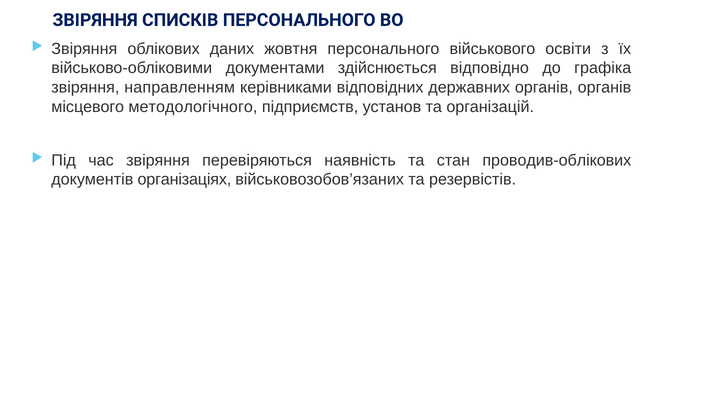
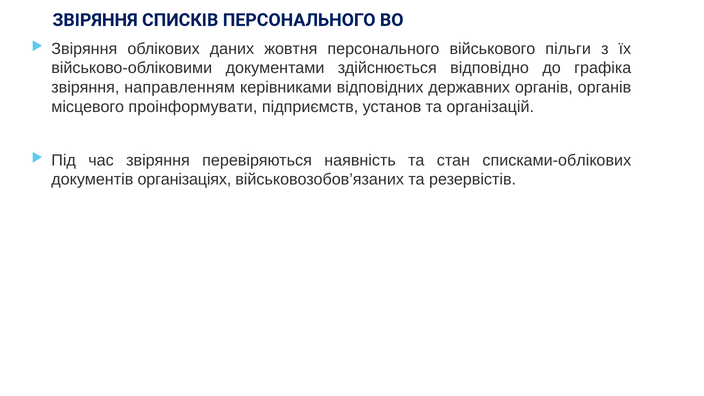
освіти: освіти -> пільги
методологічного: методологічного -> проінформувати
проводив-облікових: проводив-облікових -> списками-облікових
